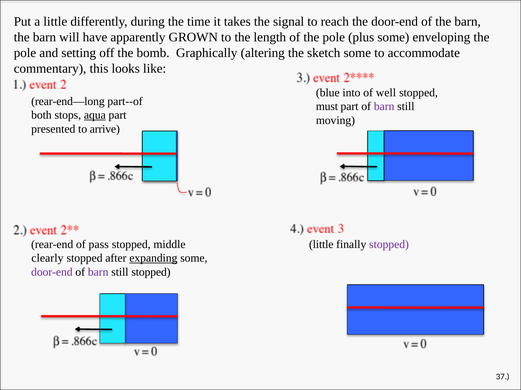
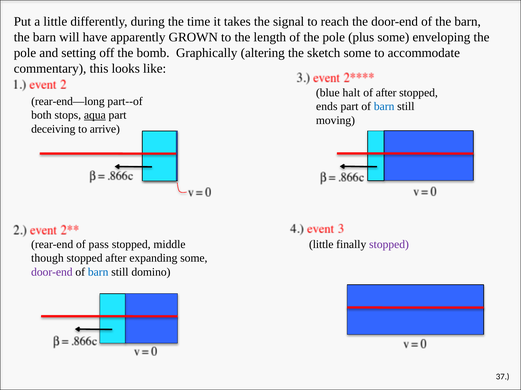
into: into -> halt
of well: well -> after
must: must -> ends
barn at (384, 107) colour: purple -> blue
presented: presented -> deceiving
clearly: clearly -> though
expanding underline: present -> none
barn at (98, 273) colour: purple -> blue
still stopped: stopped -> domino
